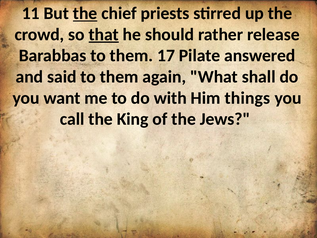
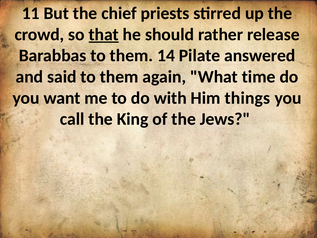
the at (85, 13) underline: present -> none
17: 17 -> 14
shall: shall -> time
